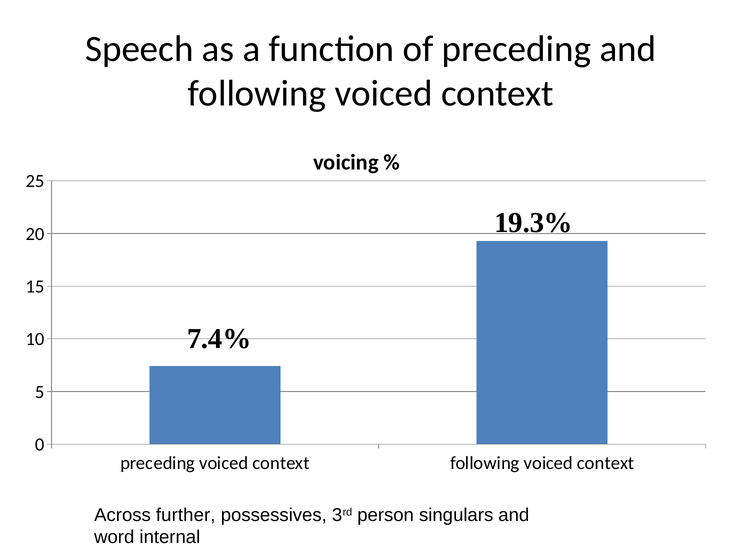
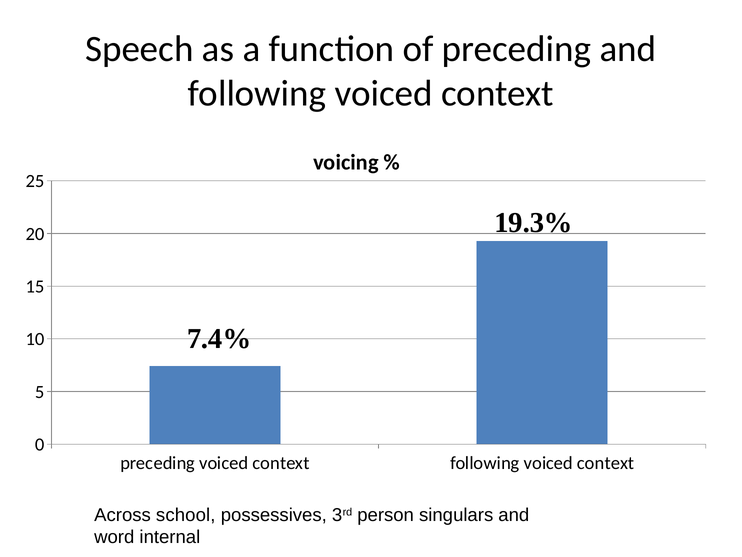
further: further -> school
